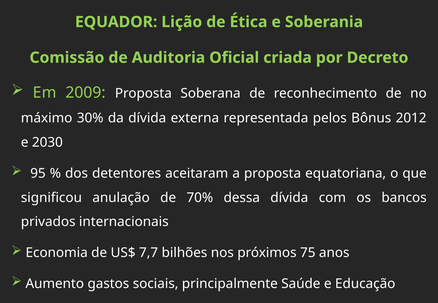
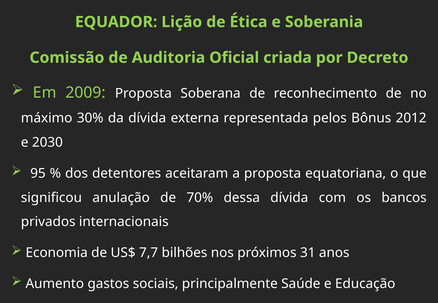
75: 75 -> 31
